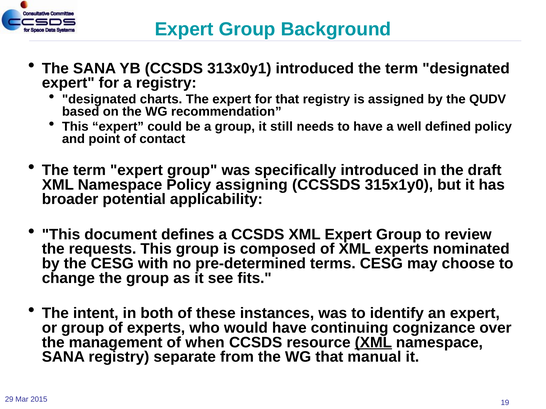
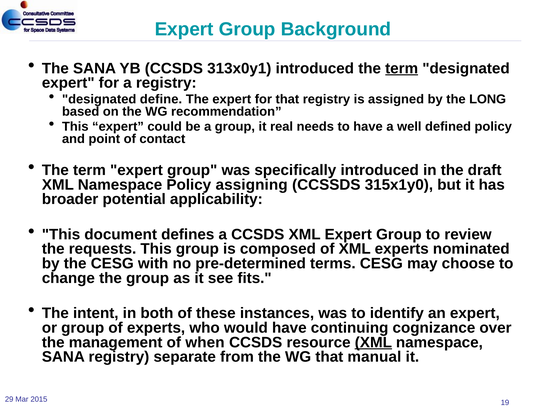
term at (402, 68) underline: none -> present
charts: charts -> define
QUDV: QUDV -> LONG
still: still -> real
